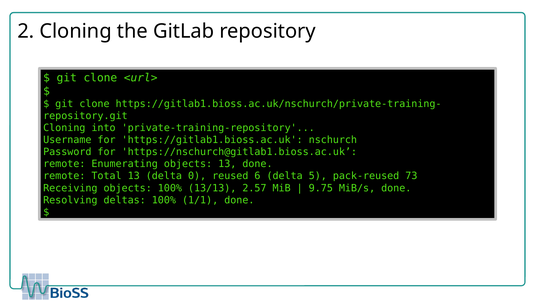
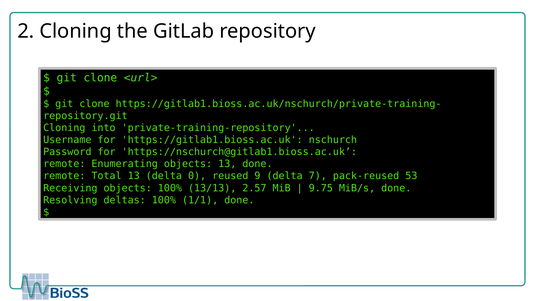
6: 6 -> 9
5: 5 -> 7
73: 73 -> 53
